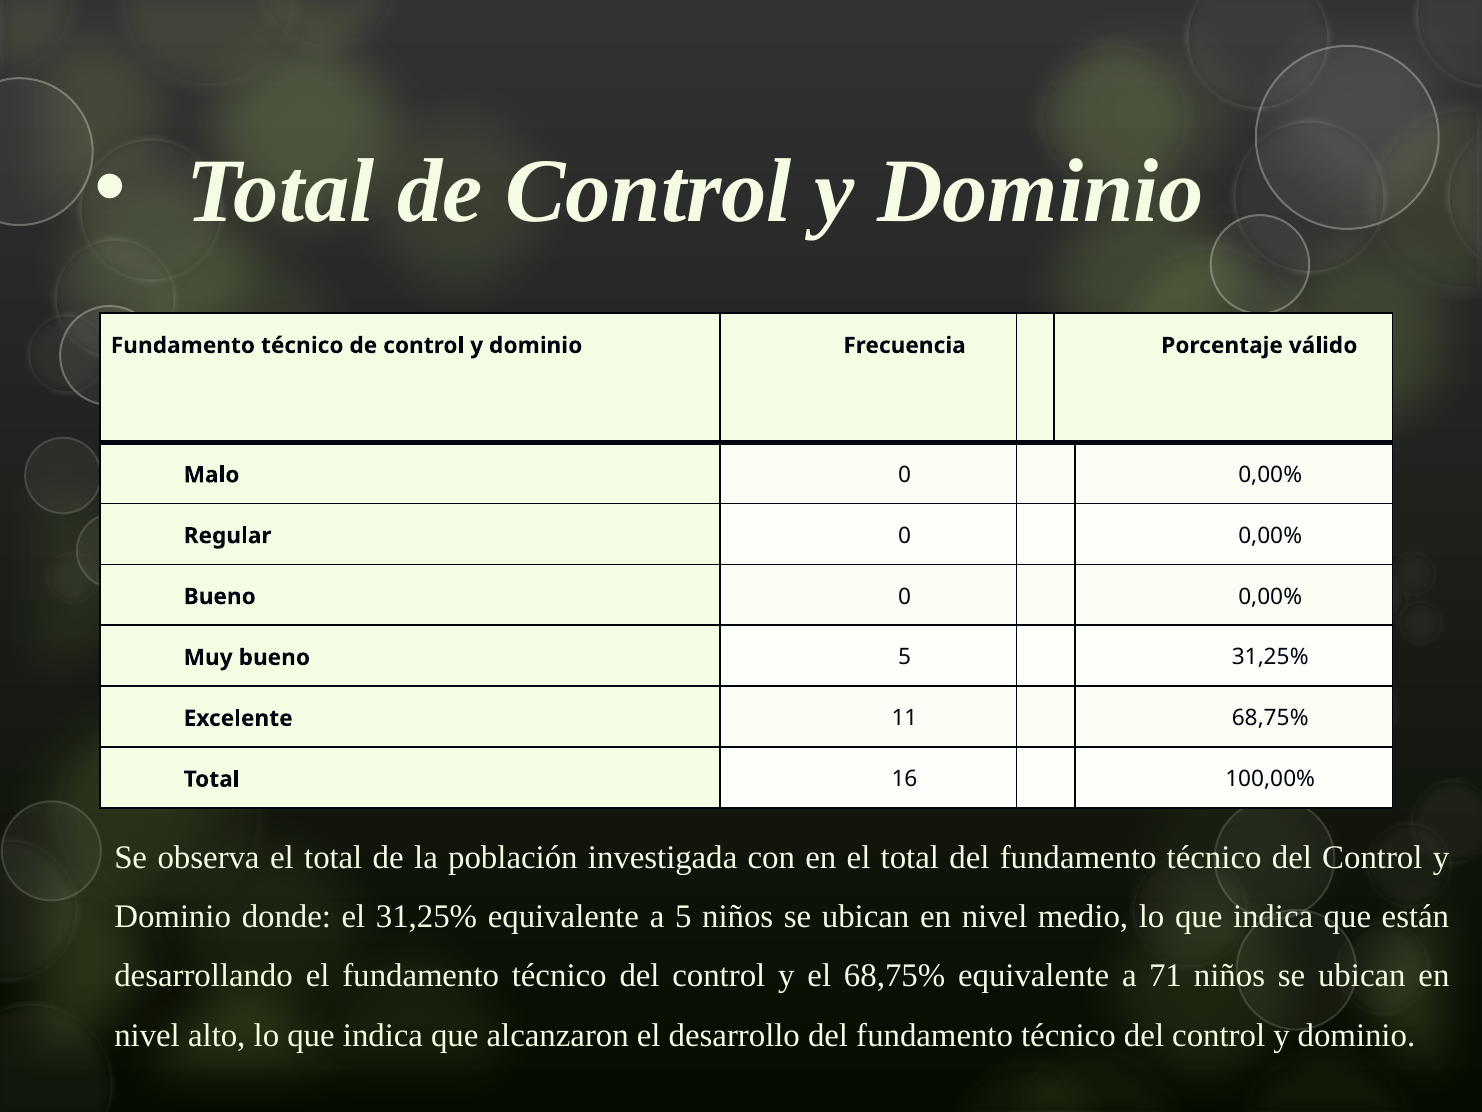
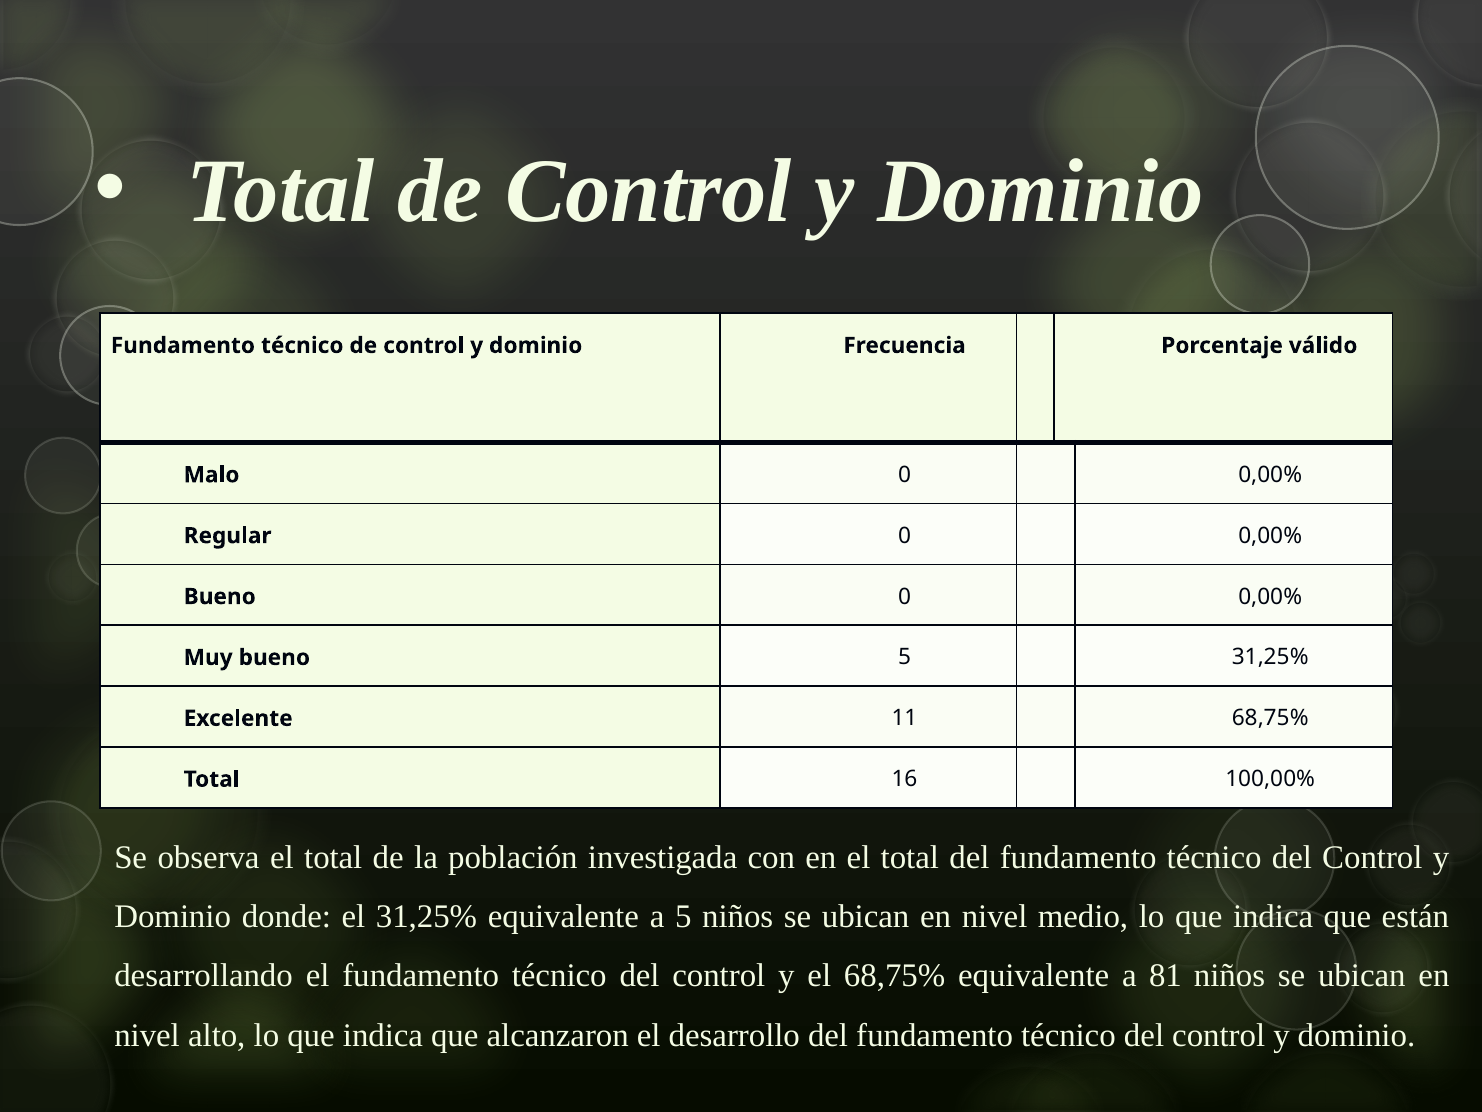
71: 71 -> 81
